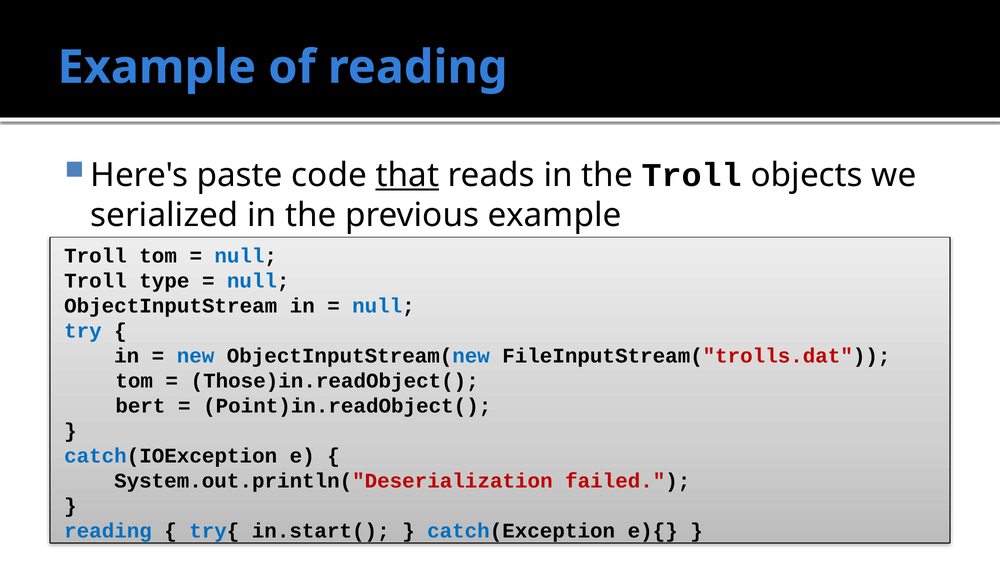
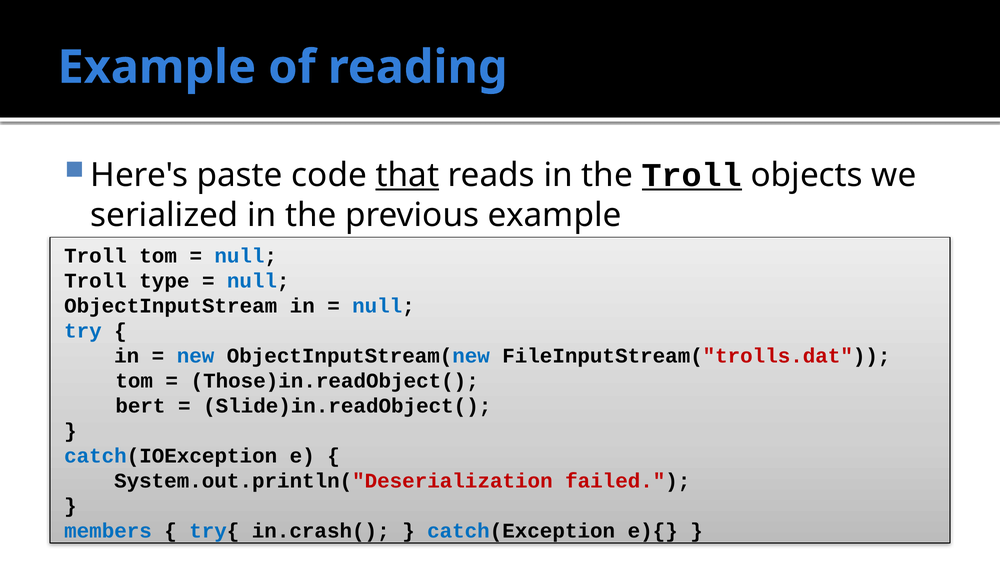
Troll at (692, 175) underline: none -> present
Point)in.readObject(: Point)in.readObject( -> Slide)in.readObject(
reading at (108, 531): reading -> members
in.start(: in.start( -> in.crash(
